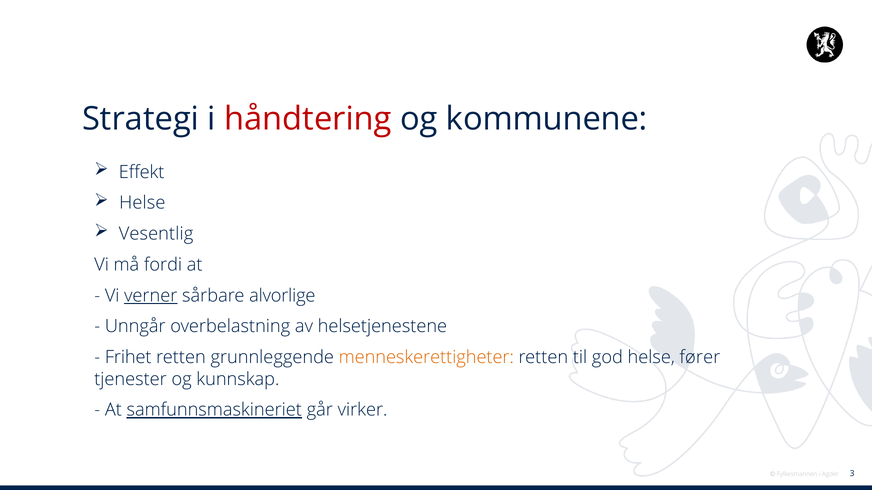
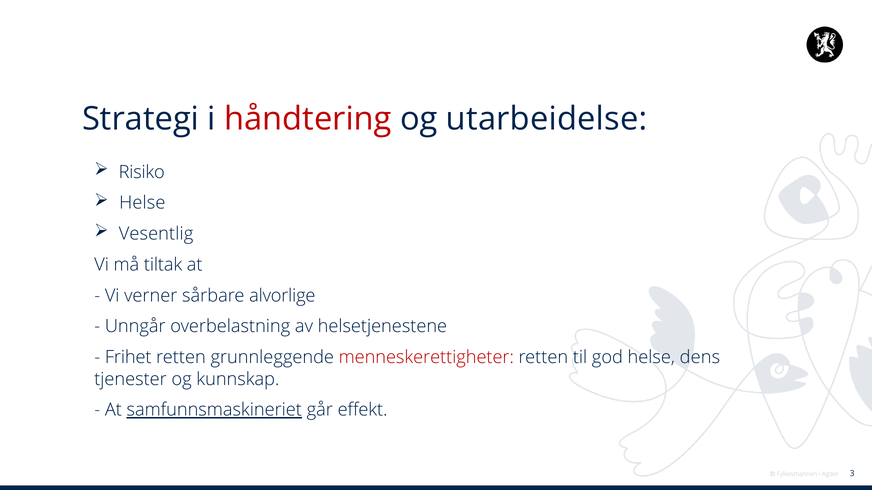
kommunene: kommunene -> utarbeidelse
Effekt: Effekt -> Risiko
fordi: fordi -> tiltak
verner underline: present -> none
menneskerettigheter colour: orange -> red
fører: fører -> dens
virker: virker -> effekt
